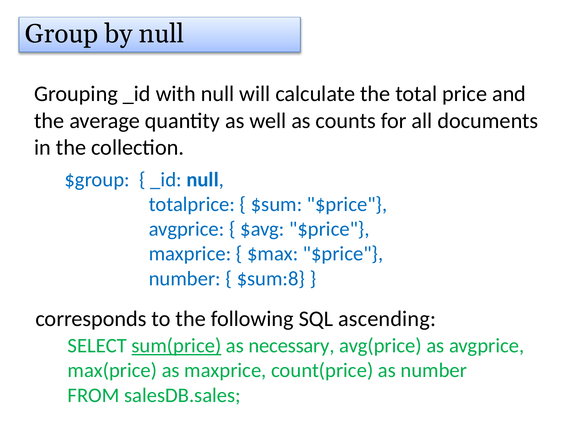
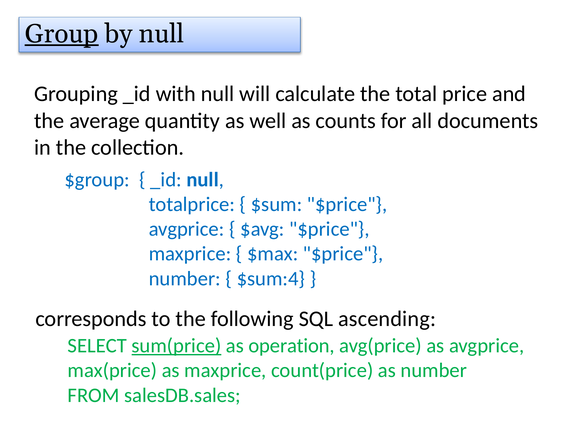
Group underline: none -> present
$sum:8: $sum:8 -> $sum:4
necessary: necessary -> operation
